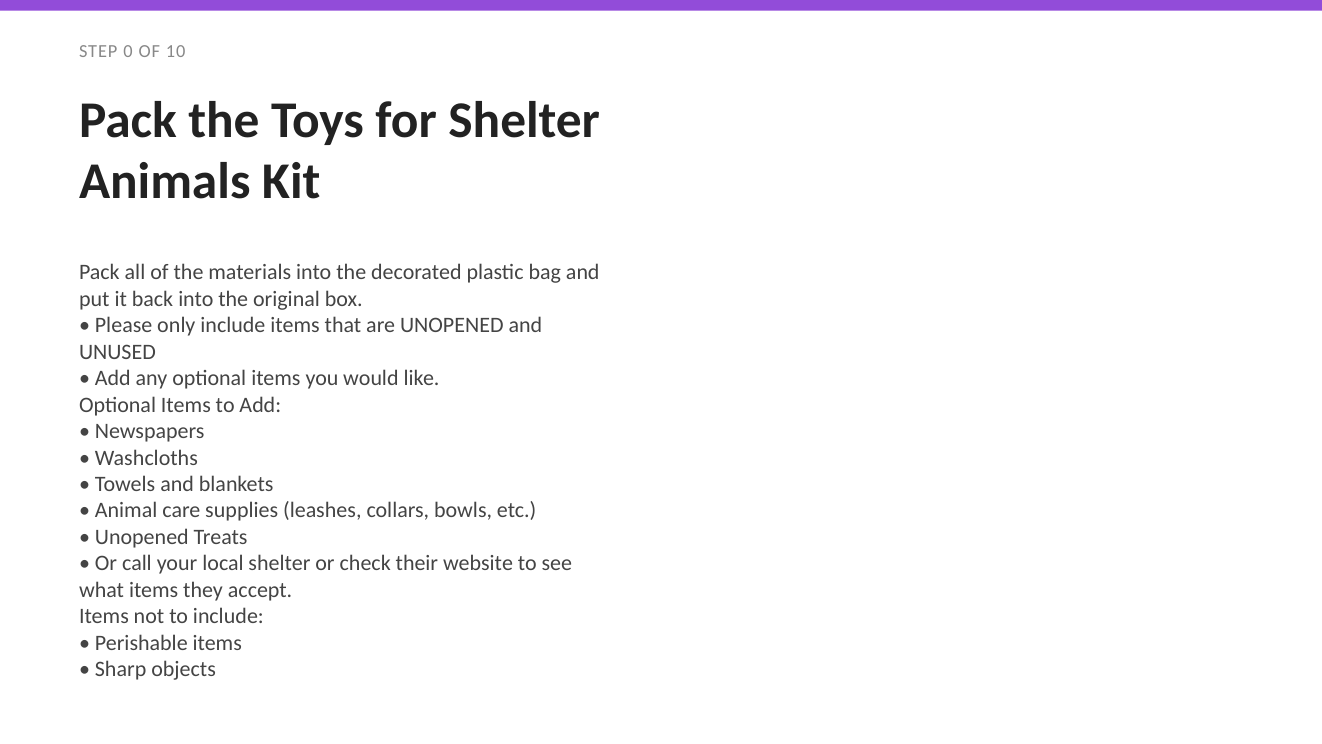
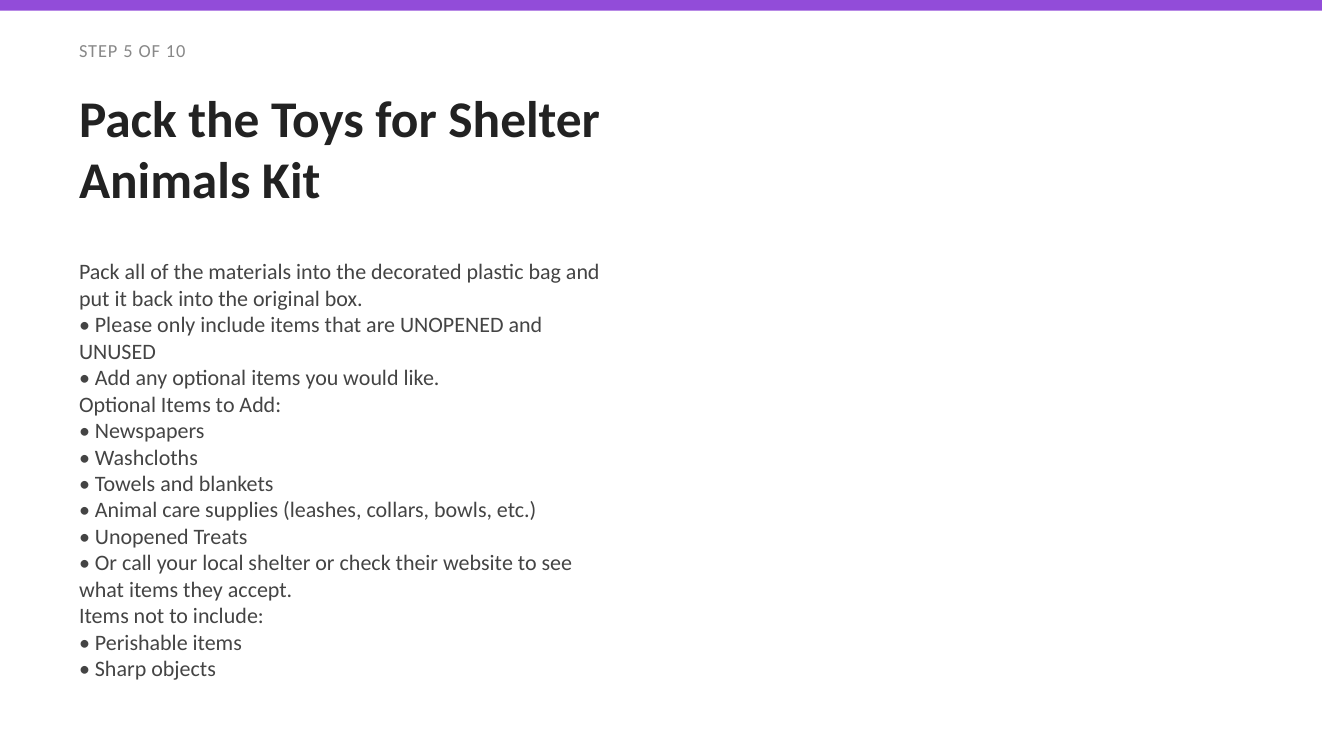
0: 0 -> 5
